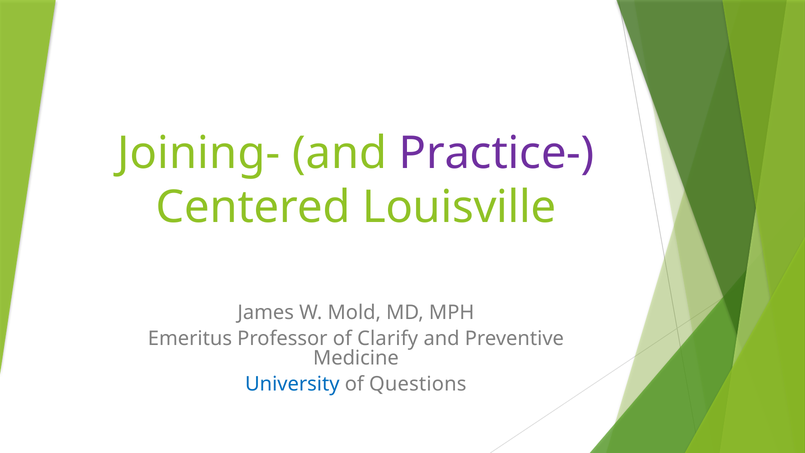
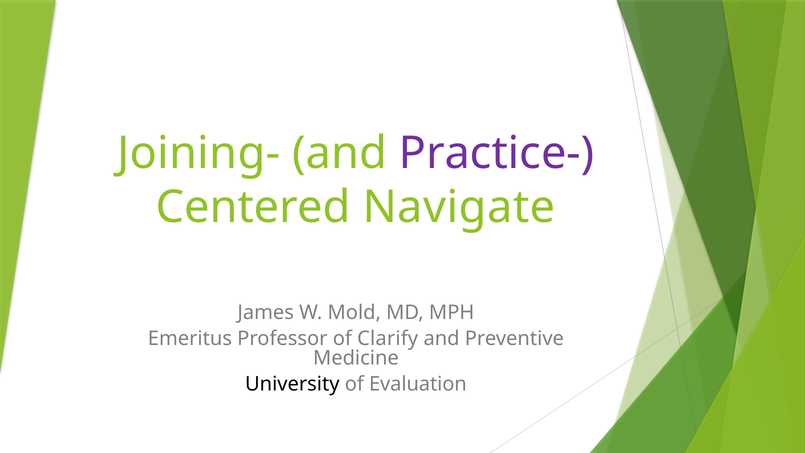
Louisville: Louisville -> Navigate
University colour: blue -> black
Questions: Questions -> Evaluation
